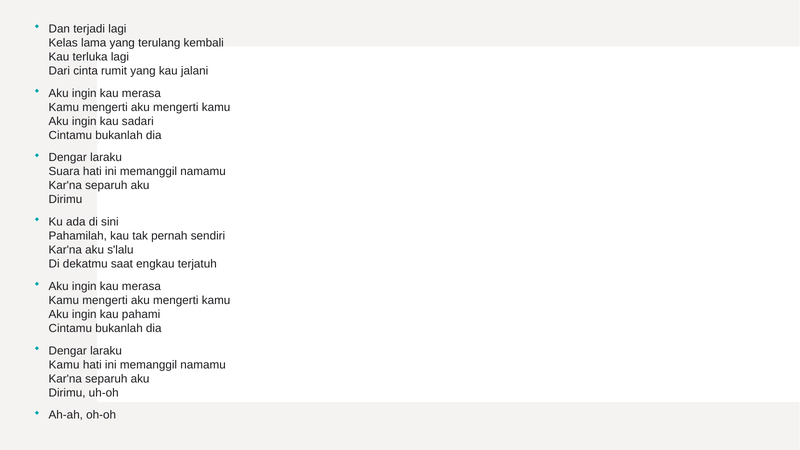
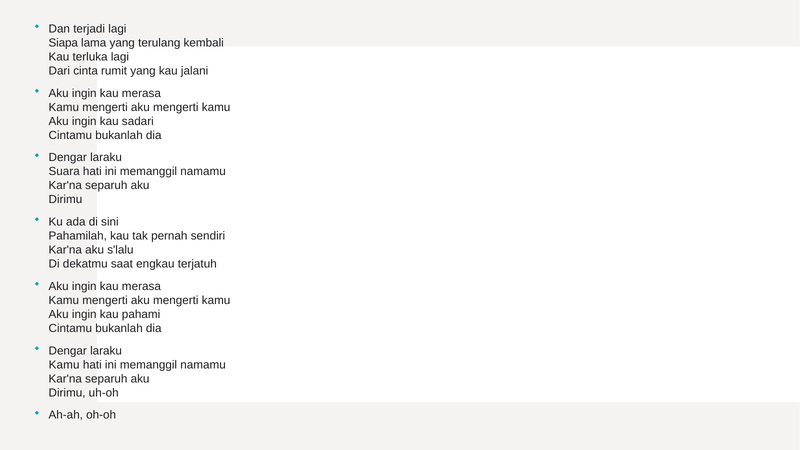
Kelas: Kelas -> Siapa
